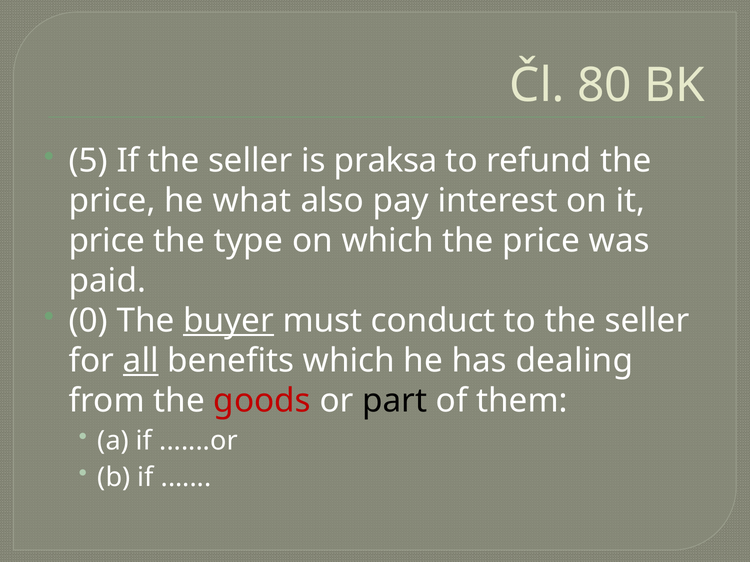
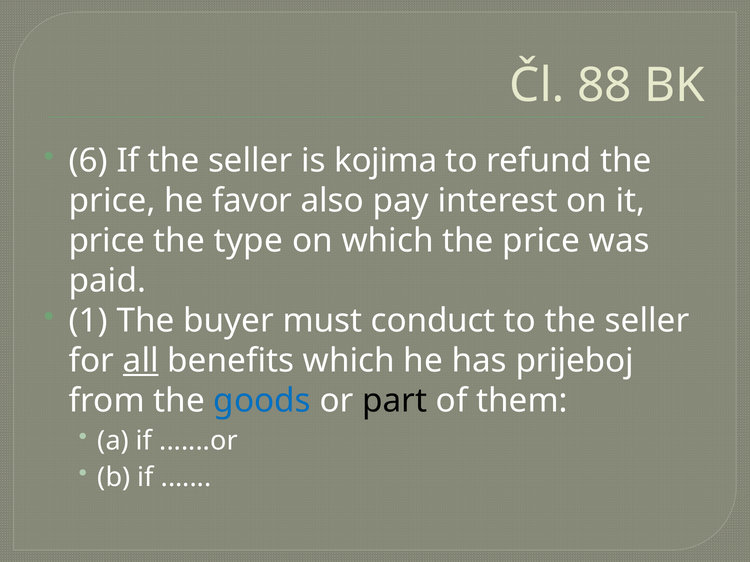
80: 80 -> 88
5: 5 -> 6
praksa: praksa -> kojima
what: what -> favor
0: 0 -> 1
buyer underline: present -> none
dealing: dealing -> prijeboj
goods colour: red -> blue
